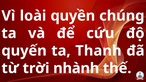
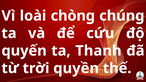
quyền: quyền -> chòng
nhành: nhành -> quyền
